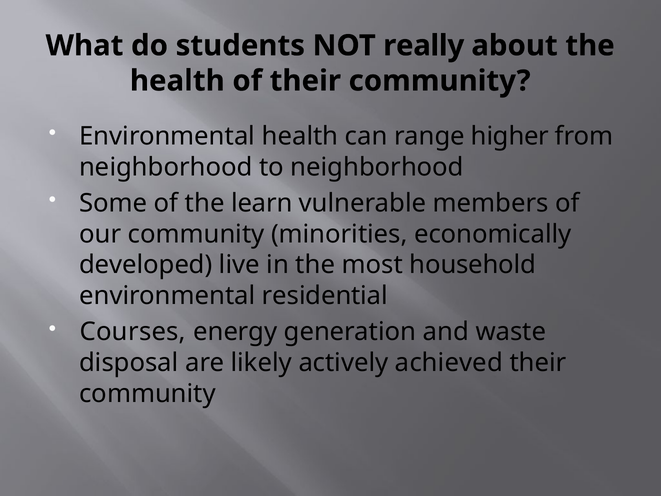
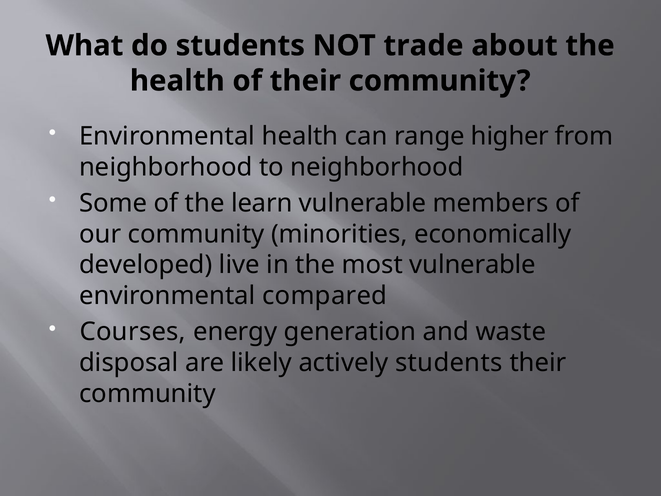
really: really -> trade
most household: household -> vulnerable
residential: residential -> compared
actively achieved: achieved -> students
